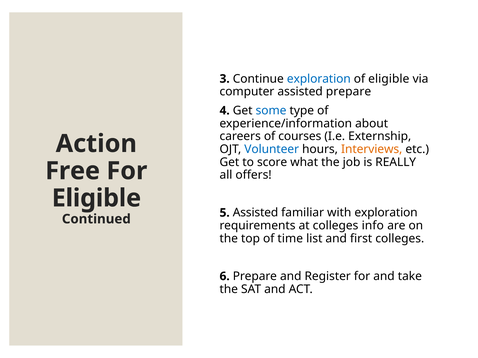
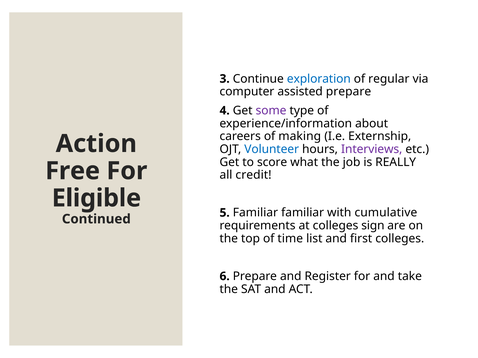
of eligible: eligible -> regular
some colour: blue -> purple
courses: courses -> making
Interviews colour: orange -> purple
offers: offers -> credit
5 Assisted: Assisted -> Familiar
with exploration: exploration -> cumulative
info: info -> sign
